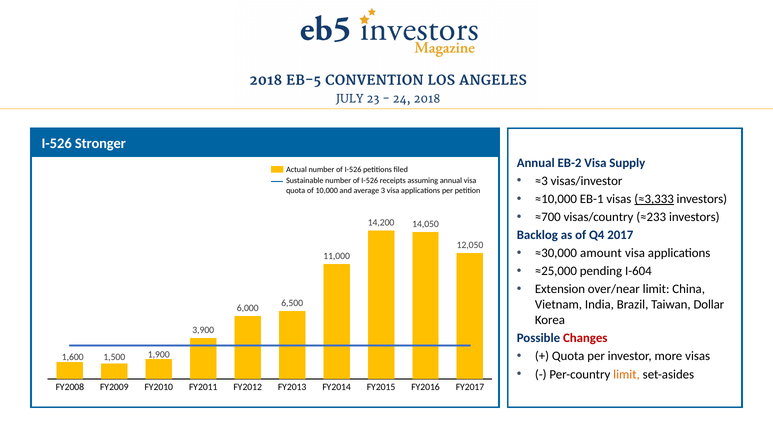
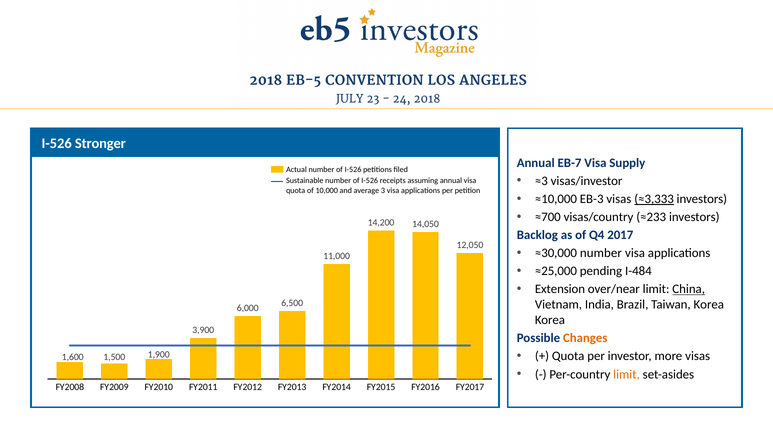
EB-2: EB-2 -> EB-7
EB-1: EB-1 -> EB-3
≈30,000 amount: amount -> number
I-604: I-604 -> I-484
China underline: none -> present
Taiwan Dollar: Dollar -> Korea
Changes colour: red -> orange
